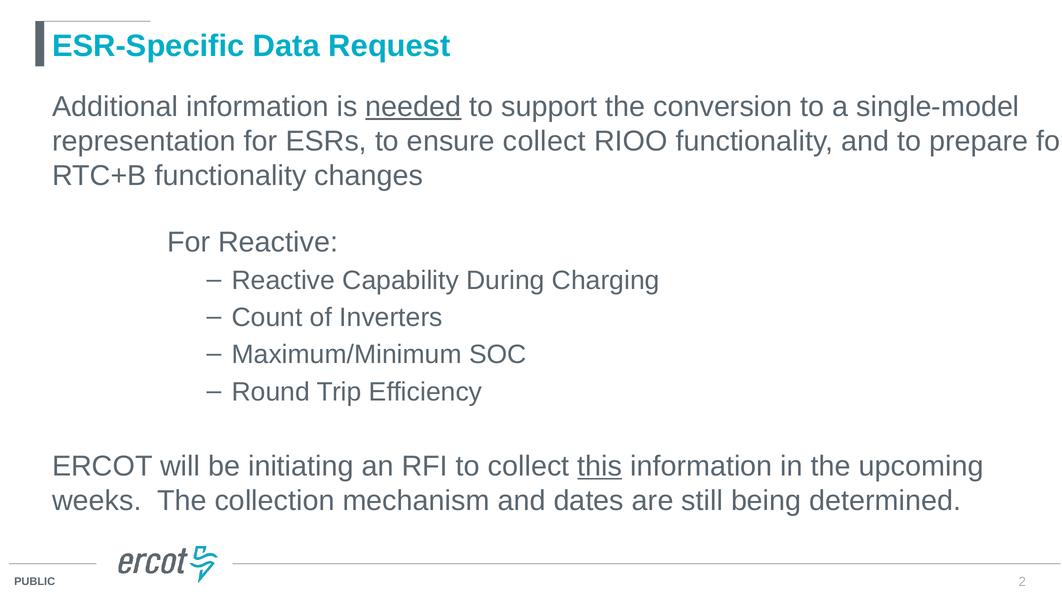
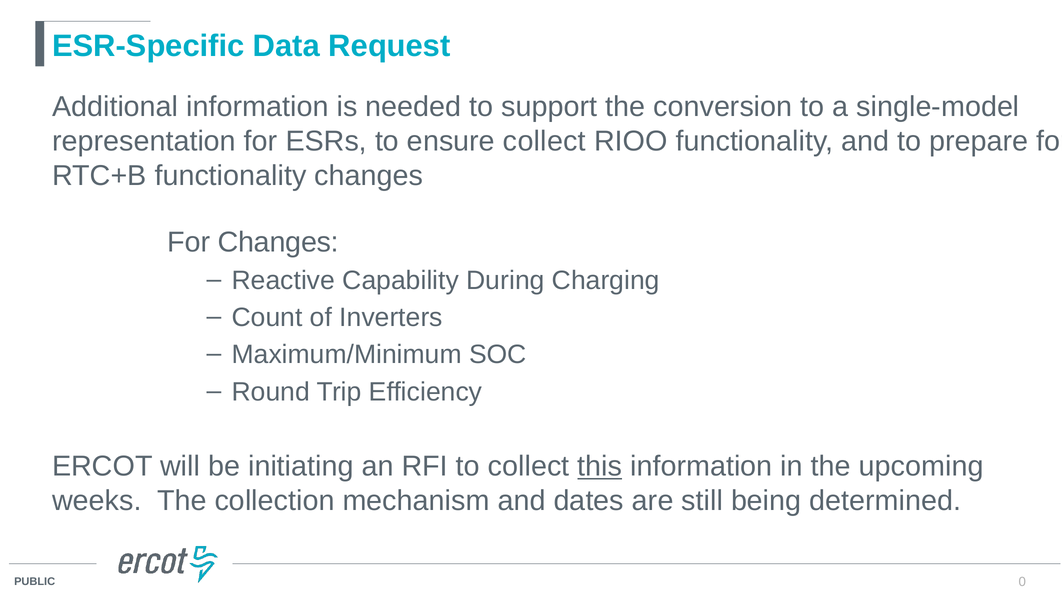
needed underline: present -> none
For Reactive: Reactive -> Changes
2: 2 -> 0
